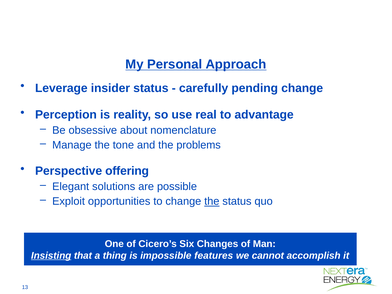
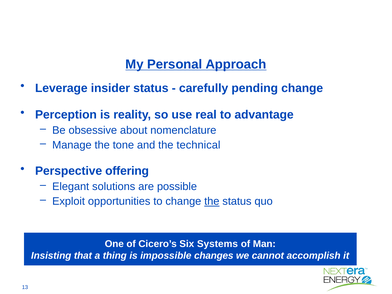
problems: problems -> technical
Changes: Changes -> Systems
Insisting underline: present -> none
features: features -> changes
